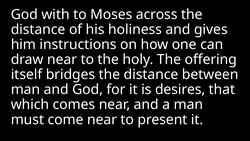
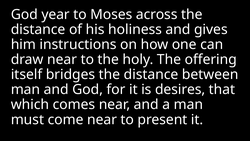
with: with -> year
